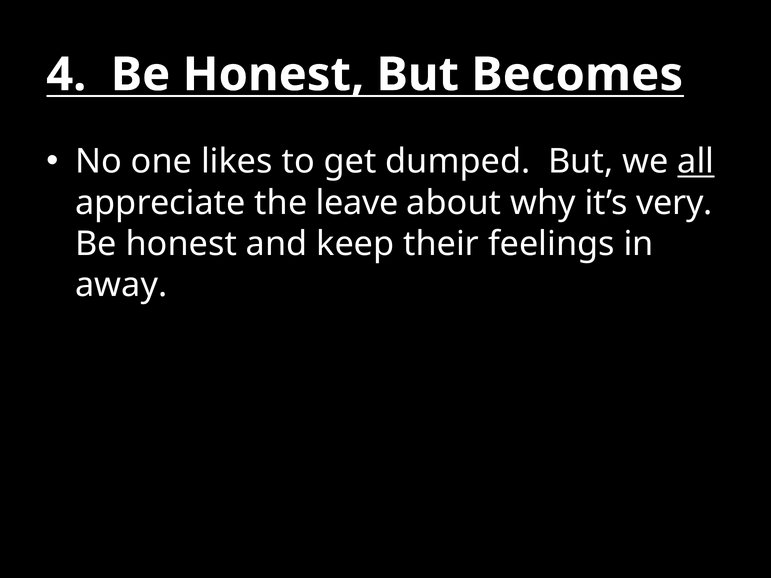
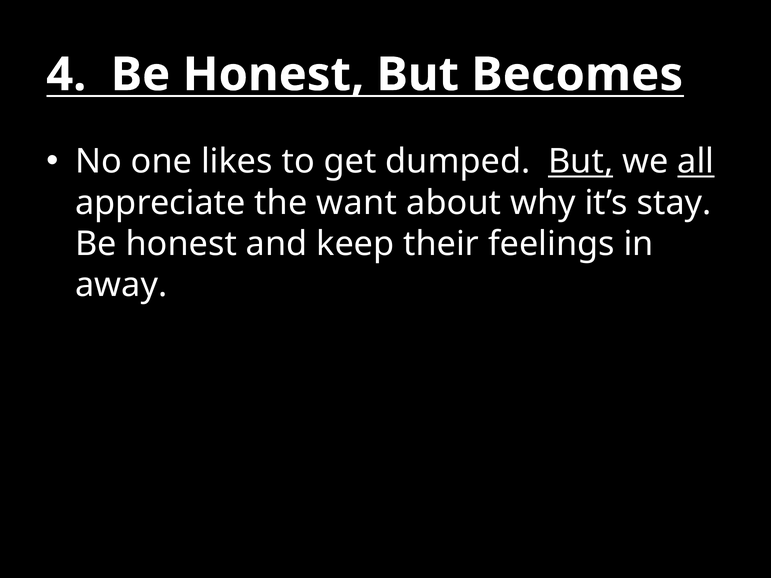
But at (581, 162) underline: none -> present
leave: leave -> want
very: very -> stay
